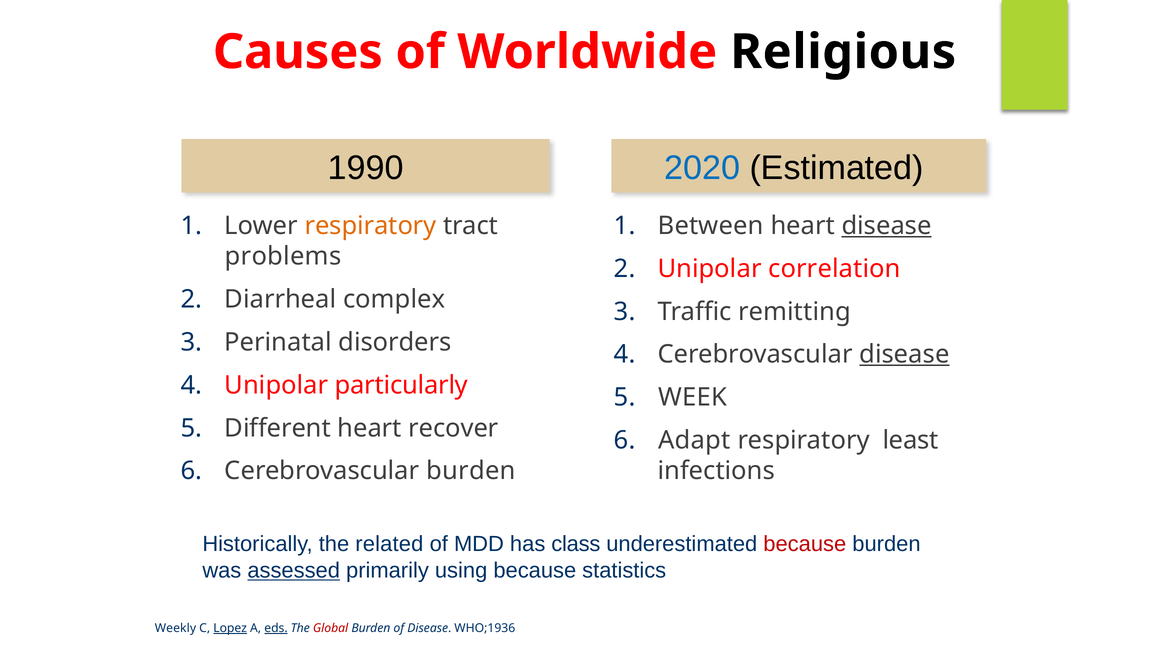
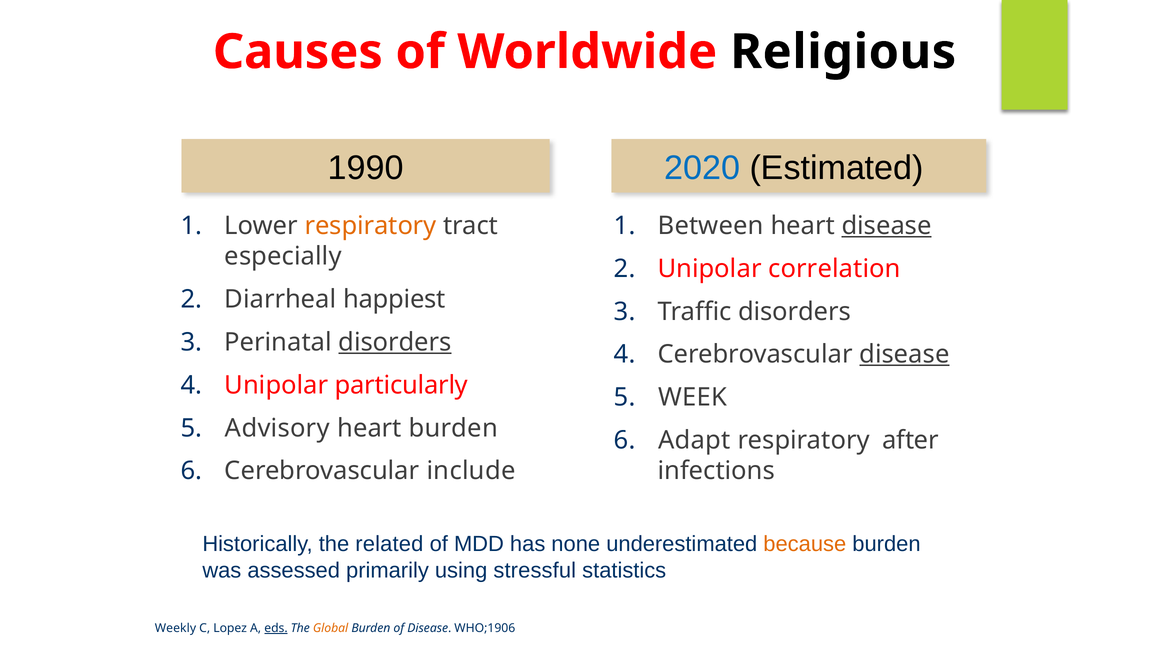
problems: problems -> especially
complex: complex -> happiest
Traffic remitting: remitting -> disorders
disorders at (395, 342) underline: none -> present
Different: Different -> Advisory
heart recover: recover -> burden
least: least -> after
Cerebrovascular burden: burden -> include
class: class -> none
because at (805, 544) colour: red -> orange
assessed underline: present -> none
using because: because -> stressful
Lopez underline: present -> none
Global colour: red -> orange
WHO;1936: WHO;1936 -> WHO;1906
